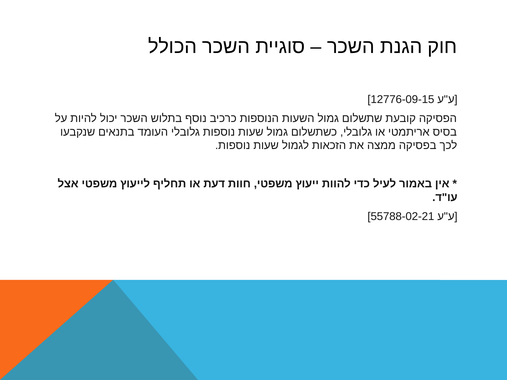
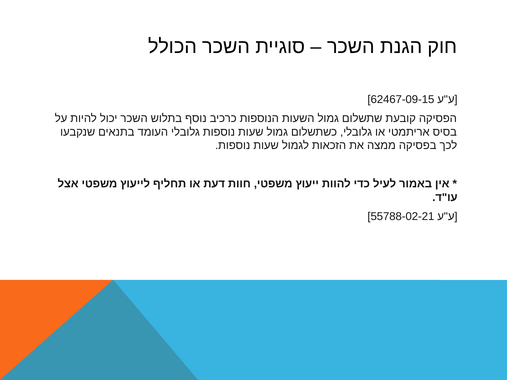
12776-09-15: 12776-09-15 -> 62467-09-15
